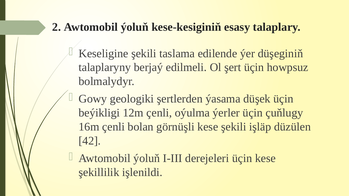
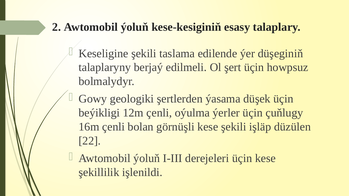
42: 42 -> 22
